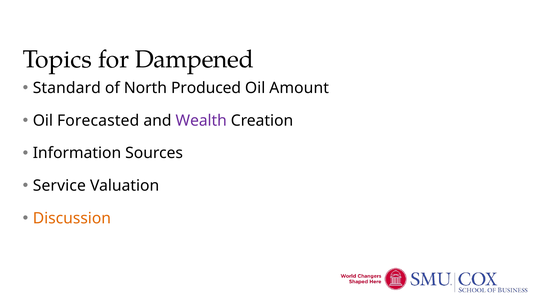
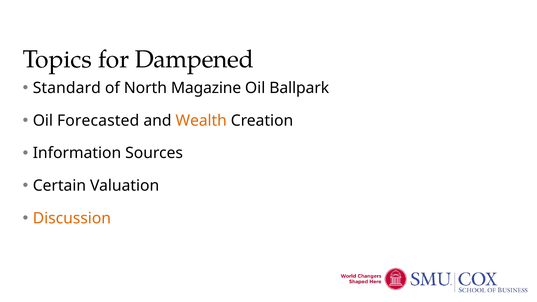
Produced: Produced -> Magazine
Amount: Amount -> Ballpark
Wealth colour: purple -> orange
Service: Service -> Certain
